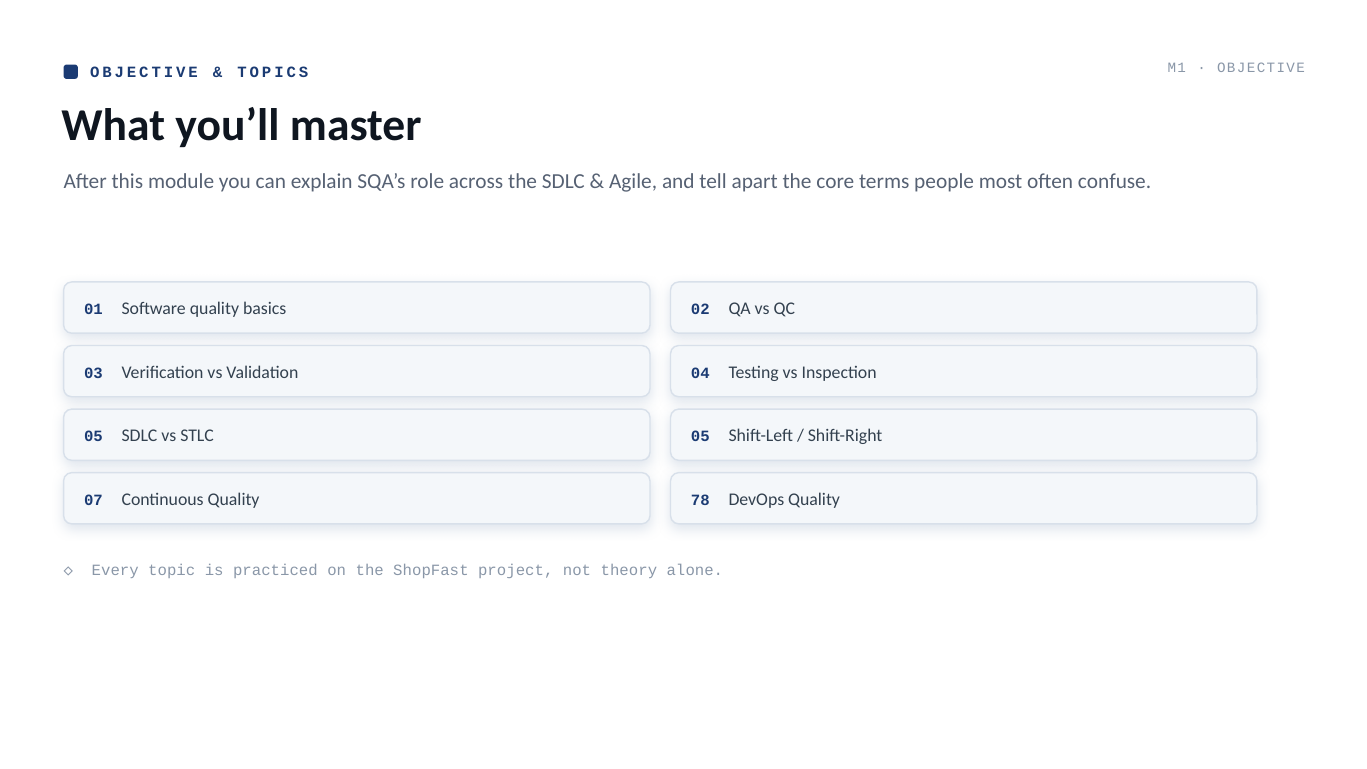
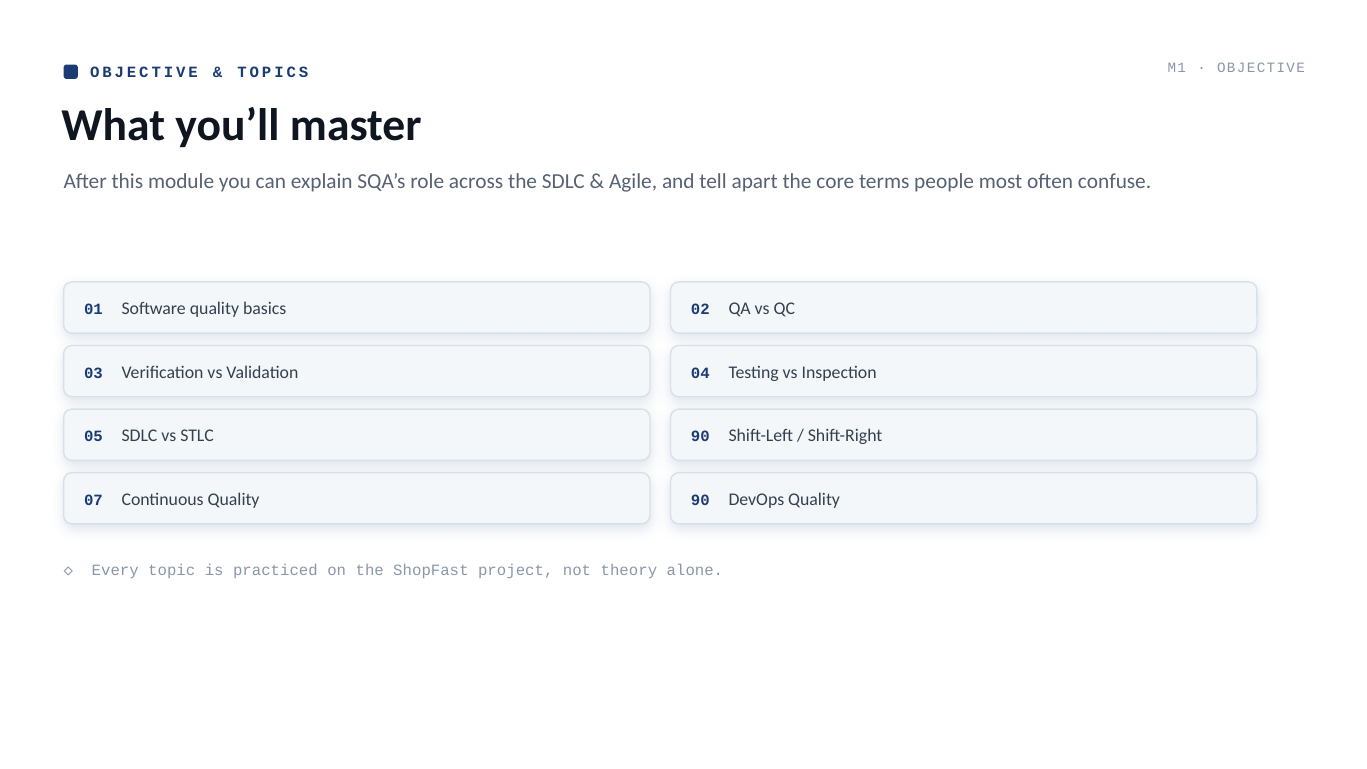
STLC 05: 05 -> 90
Quality 78: 78 -> 90
